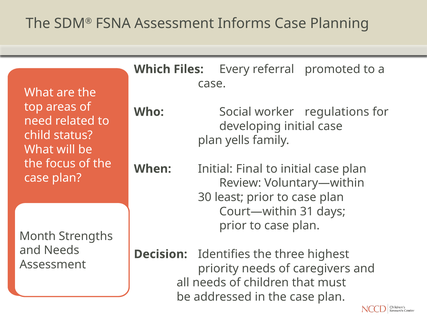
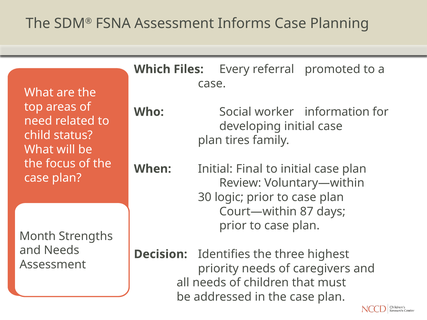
regulations: regulations -> information
yells: yells -> tires
least: least -> logic
31: 31 -> 87
